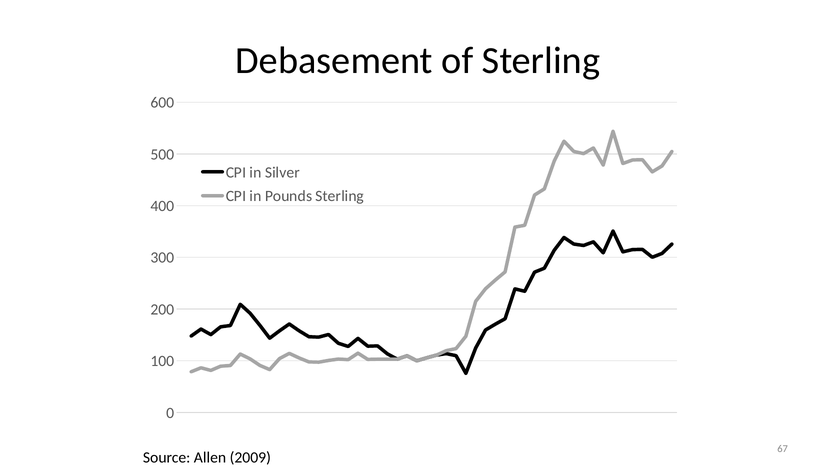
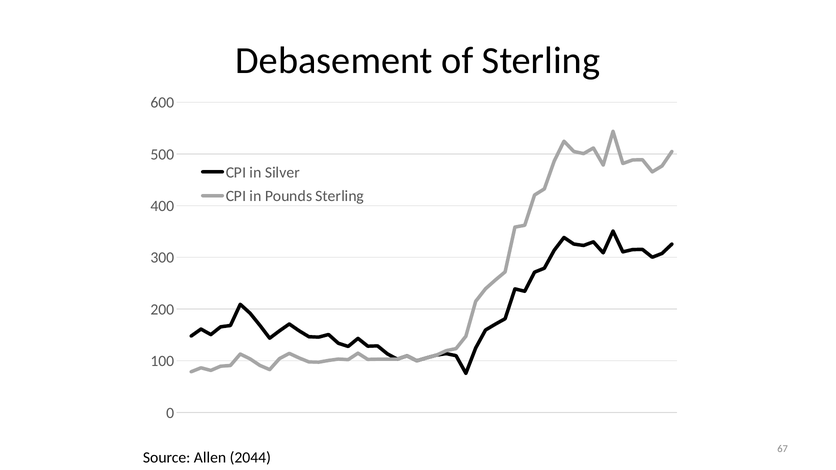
2009: 2009 -> 2044
